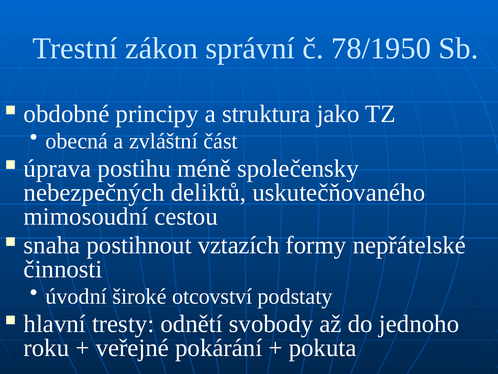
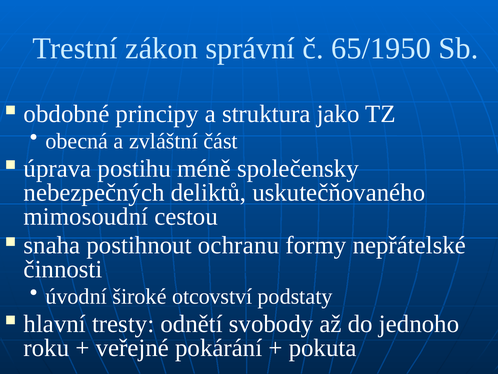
78/1950: 78/1950 -> 65/1950
vztazích: vztazích -> ochranu
